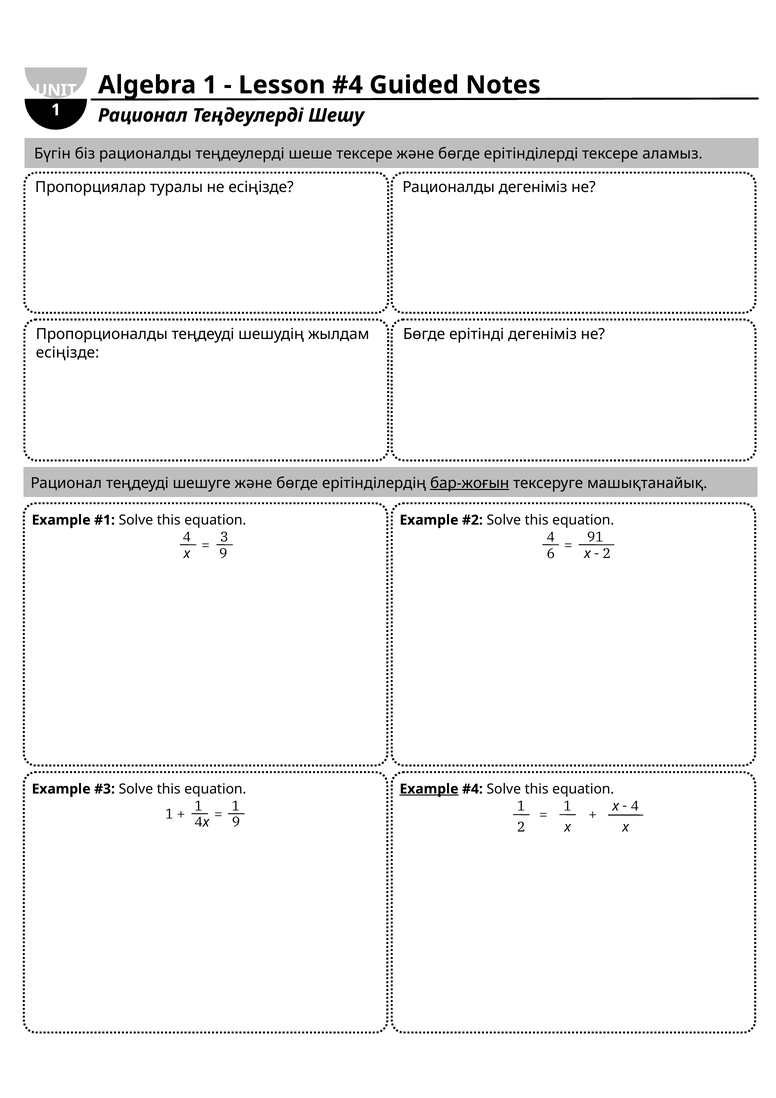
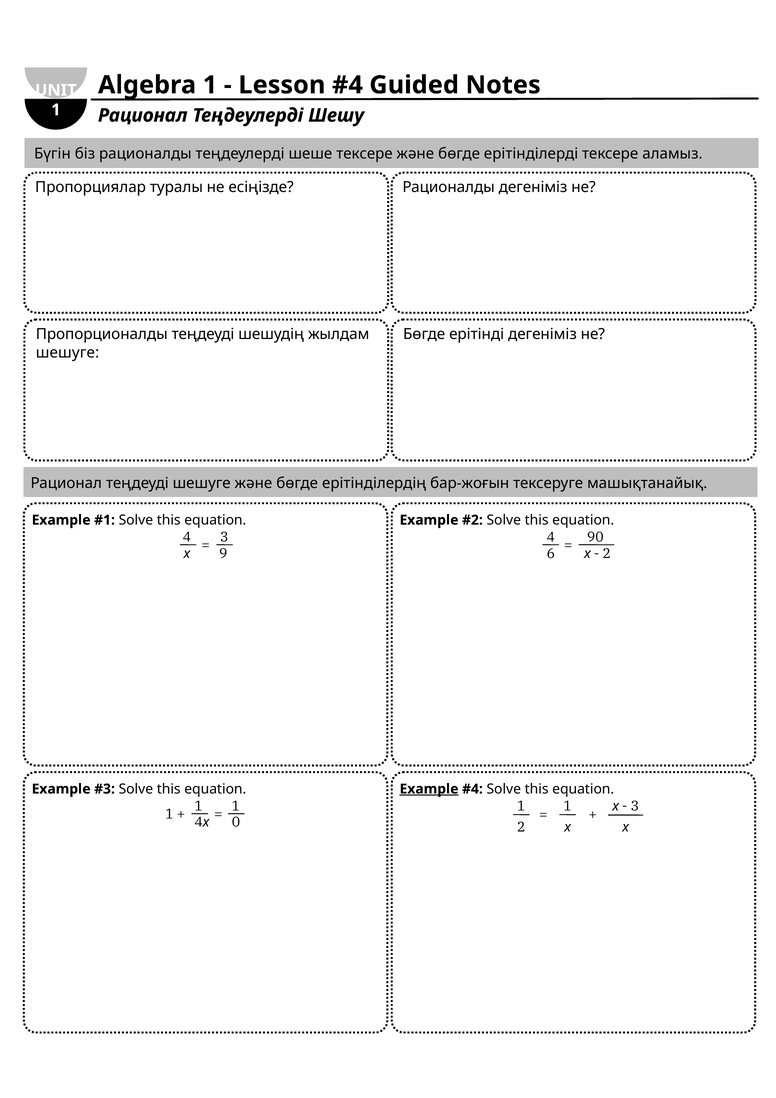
есіңізде at (68, 353): есіңізде -> шешуге
бар-жоғын underline: present -> none
91: 91 -> 90
4 at (635, 806): 4 -> 3
4x 9: 9 -> 0
